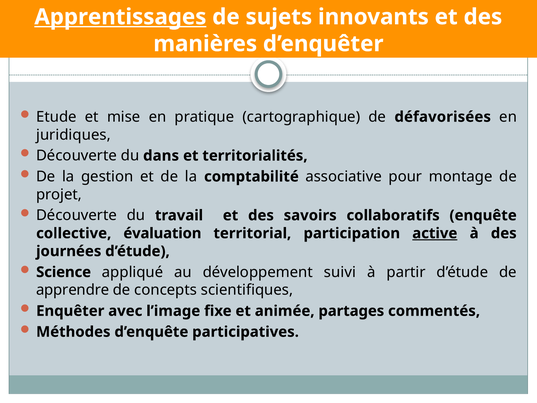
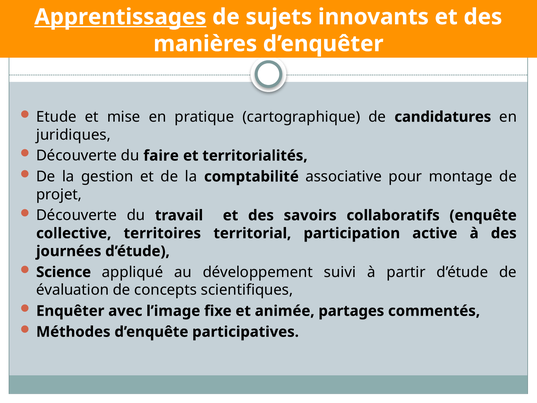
défavorisées: défavorisées -> candidatures
dans: dans -> faire
évaluation: évaluation -> territoires
active underline: present -> none
apprendre: apprendre -> évaluation
